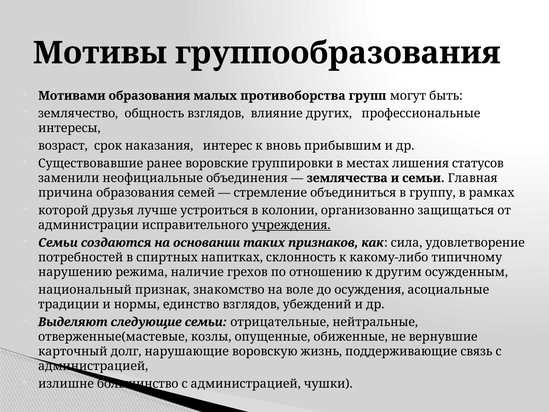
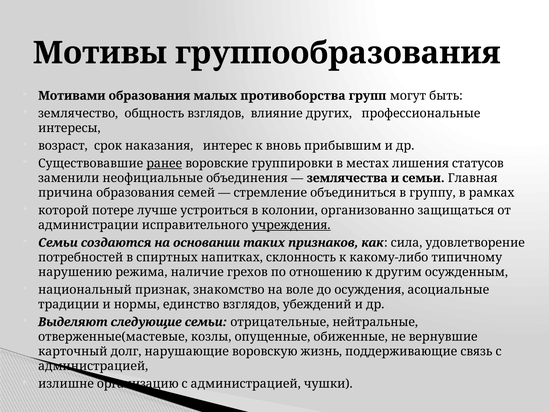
ранее underline: none -> present
друзья: друзья -> потере
большинство: большинство -> организацию
